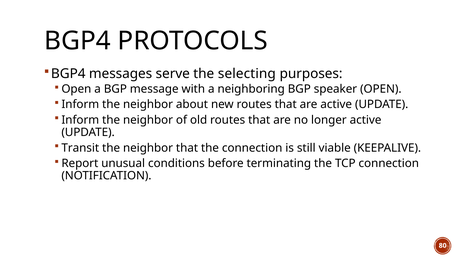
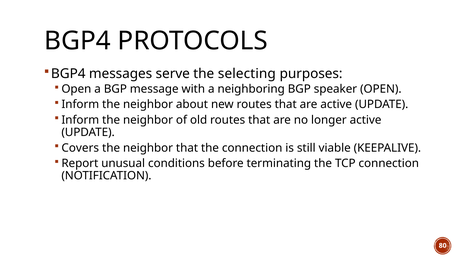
Transit: Transit -> Covers
